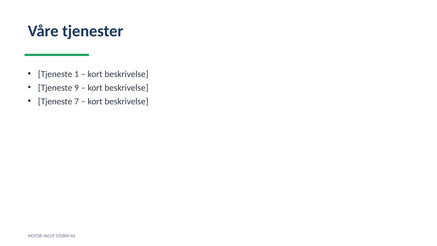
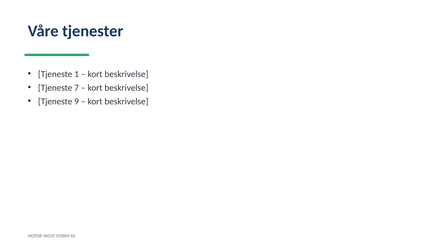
9: 9 -> 7
7: 7 -> 9
